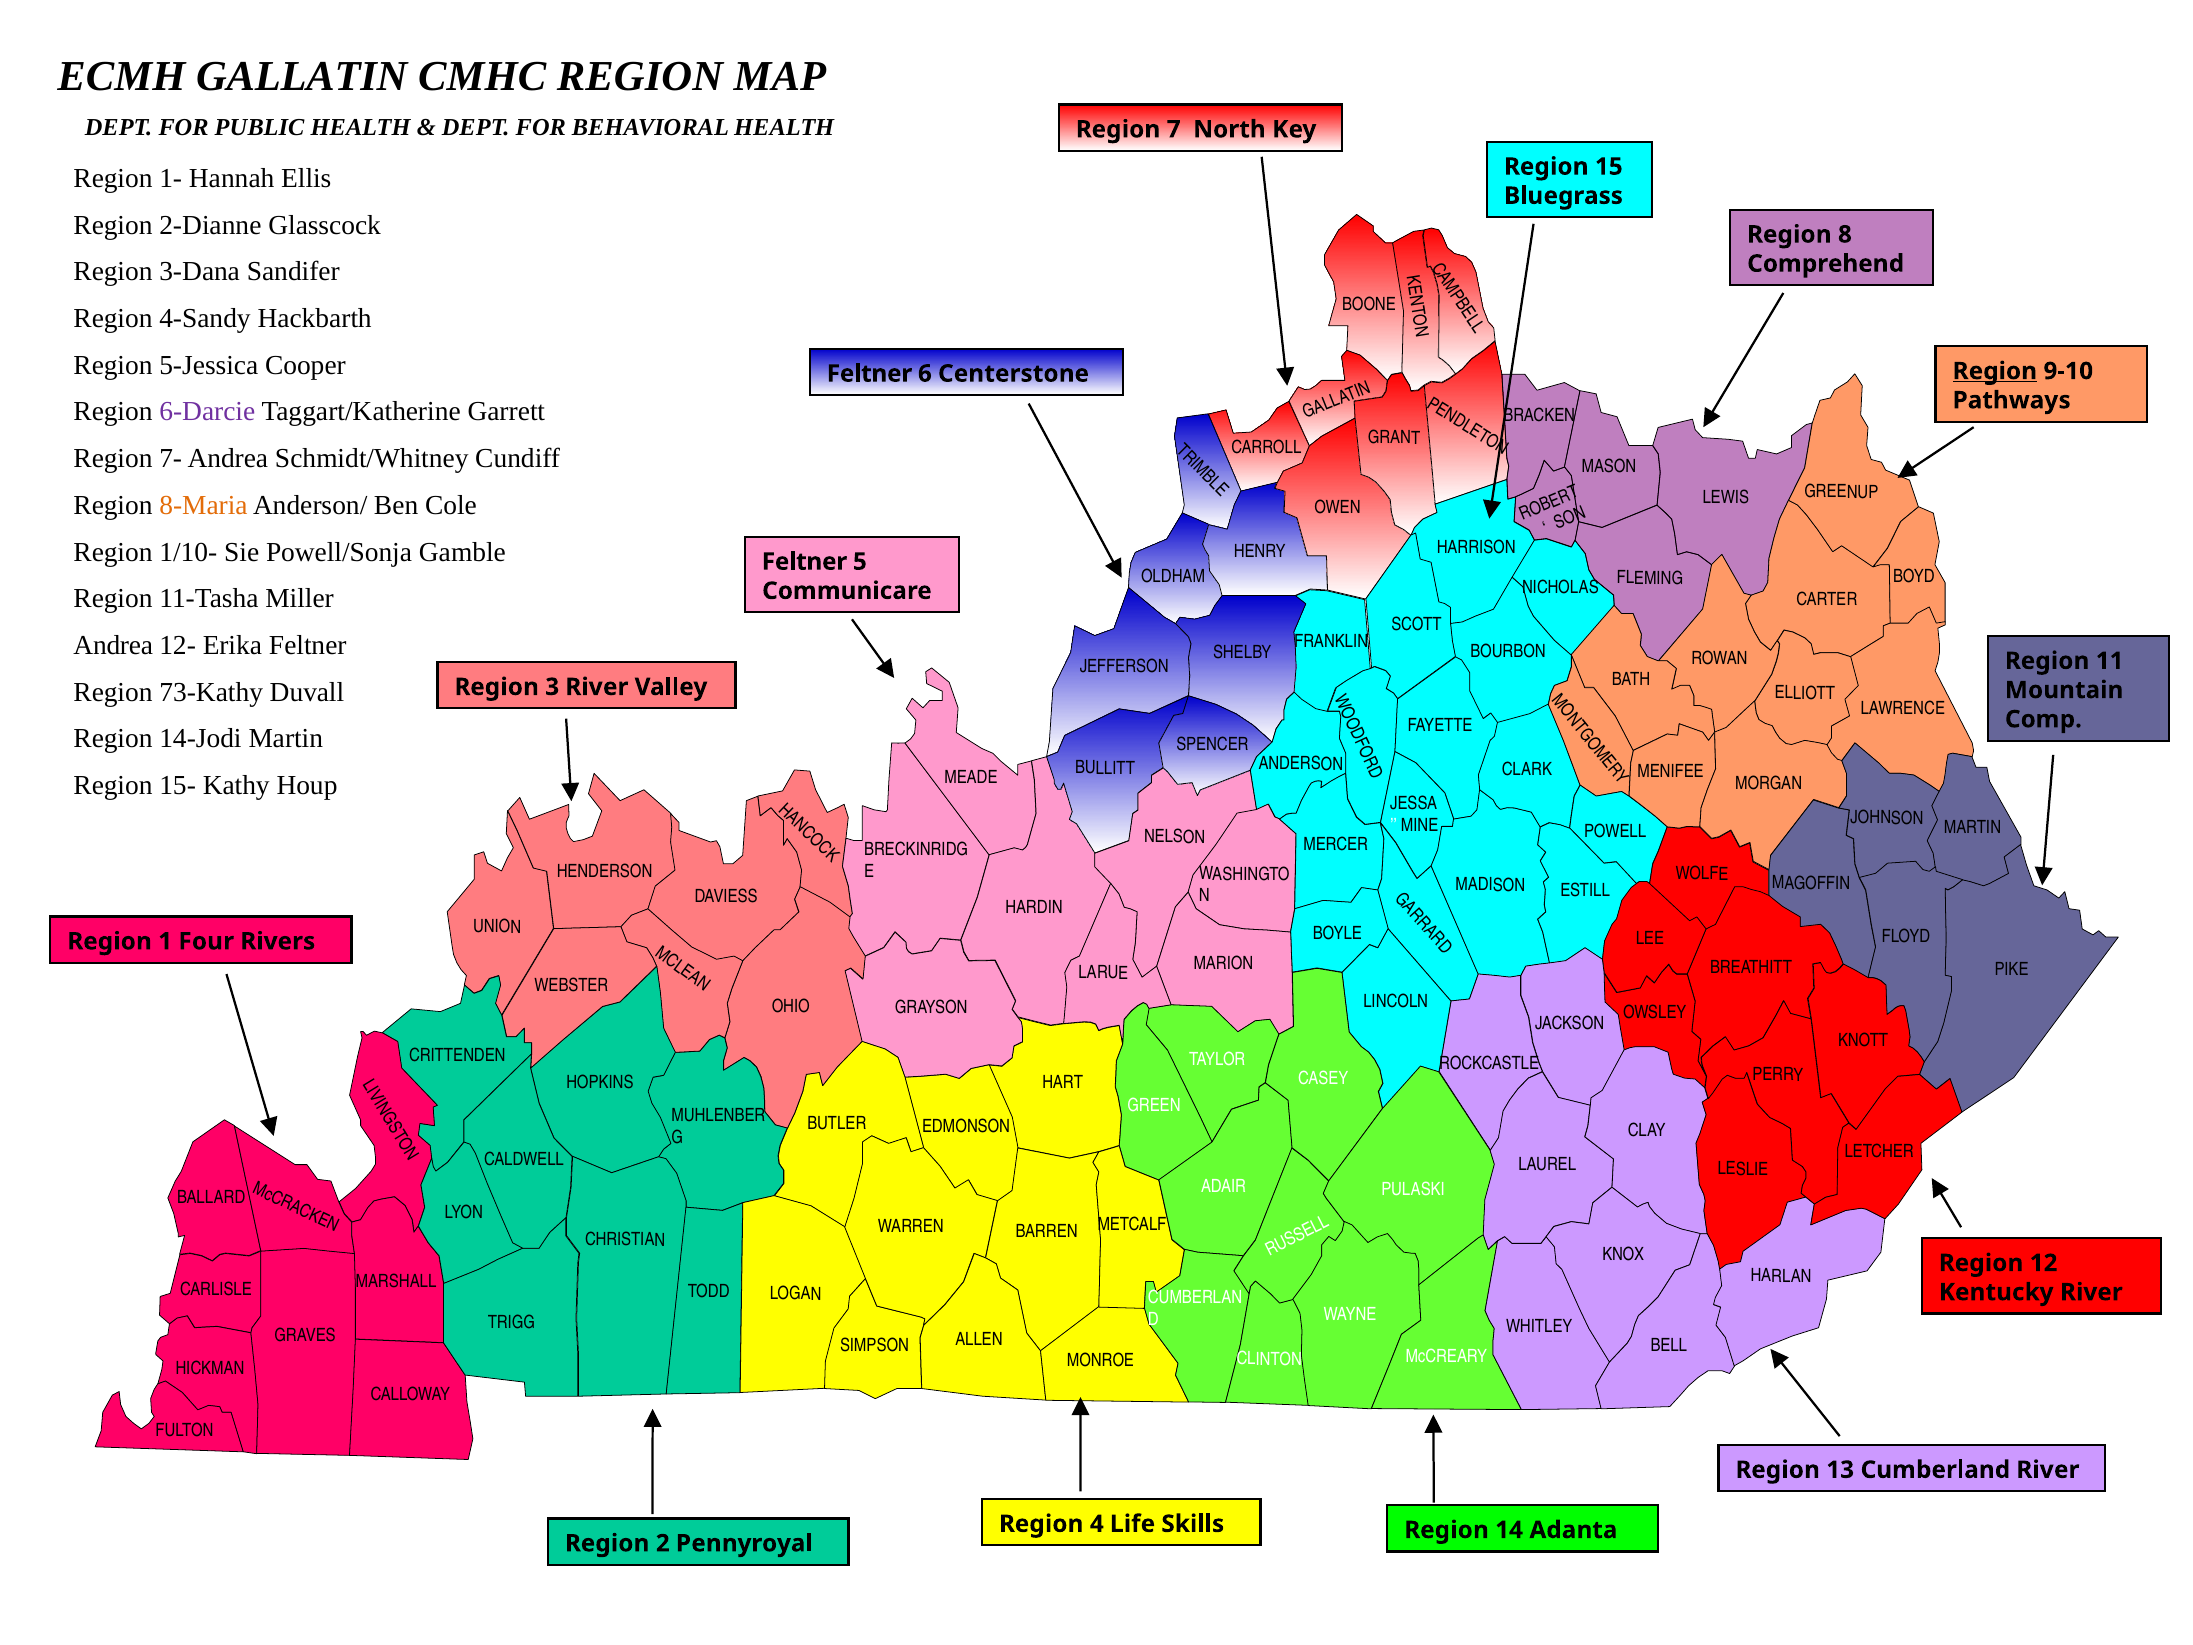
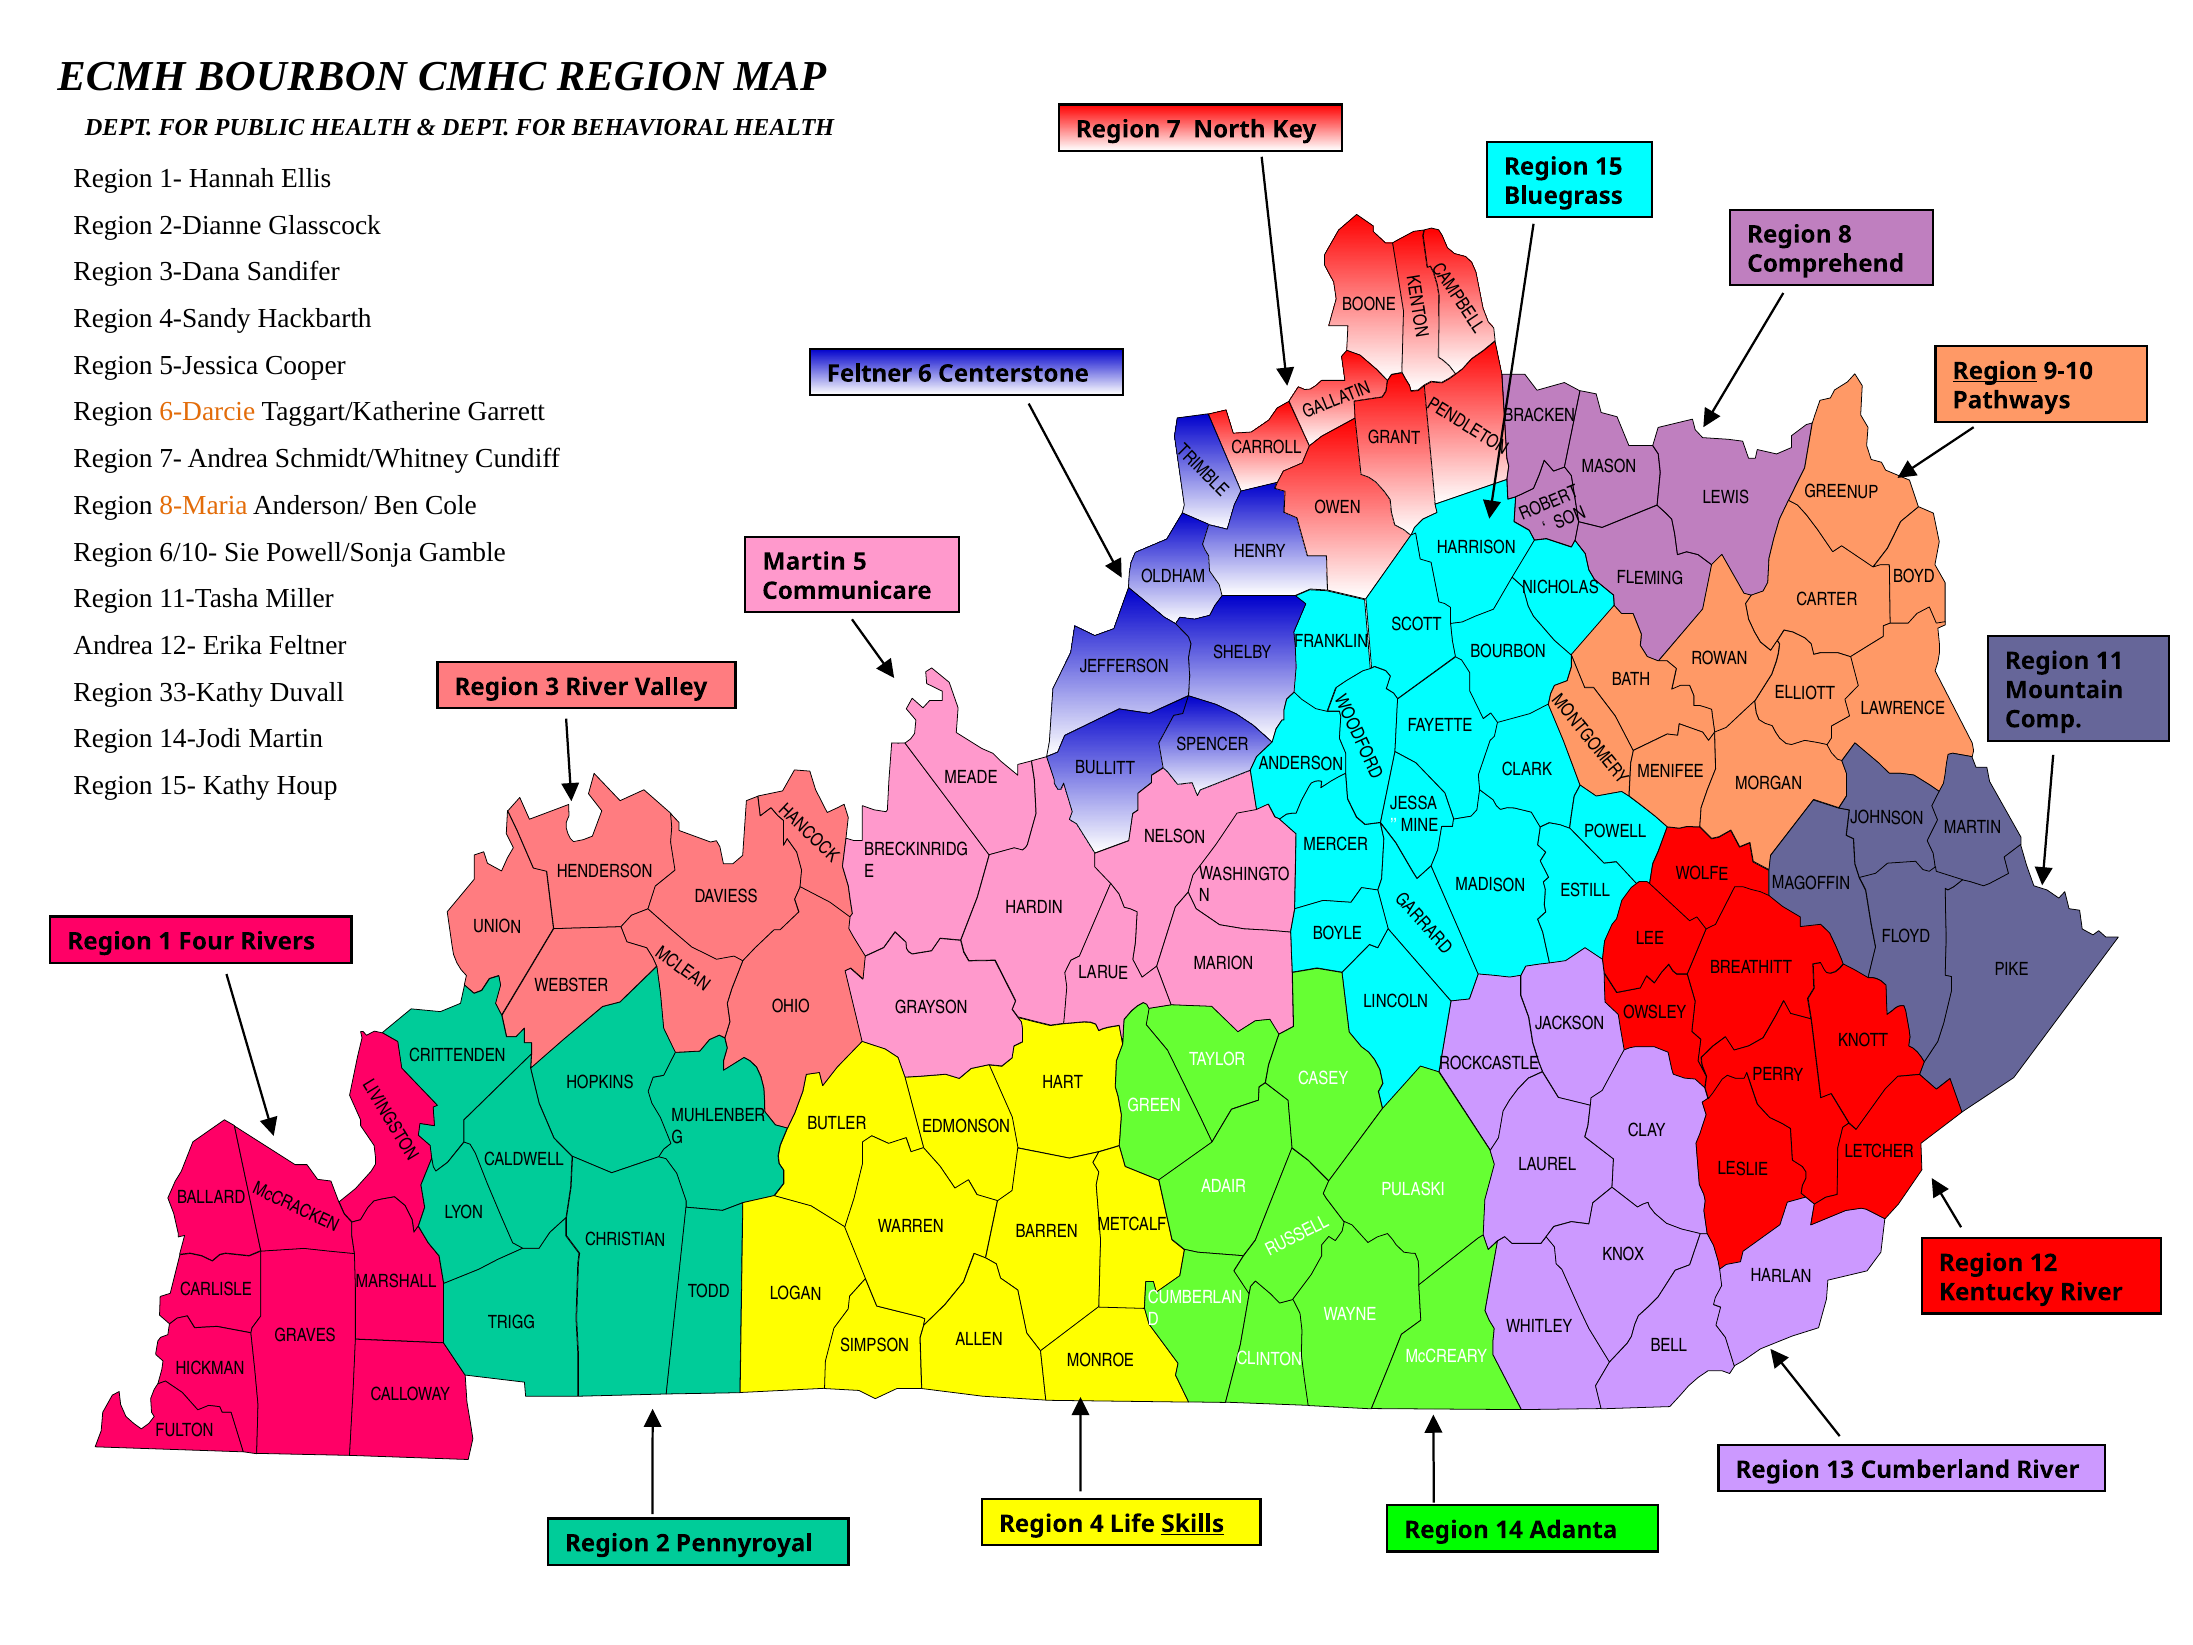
ECMH GALLATIN: GALLATIN -> BOURBON
6-Darcie colour: purple -> orange
1/10-: 1/10- -> 6/10-
Feltner at (804, 562): Feltner -> Martin
73-Kathy: 73-Kathy -> 33-Kathy
Skills underline: none -> present
